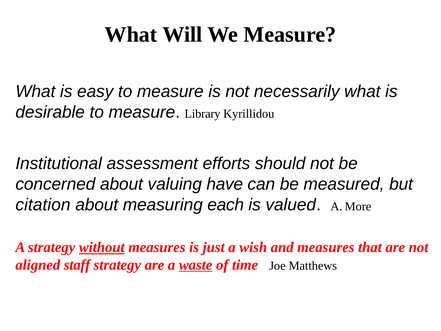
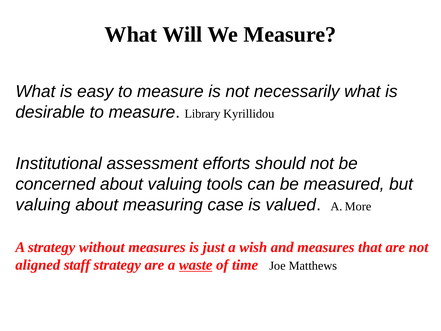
have: have -> tools
citation at (43, 205): citation -> valuing
each: each -> case
without underline: present -> none
